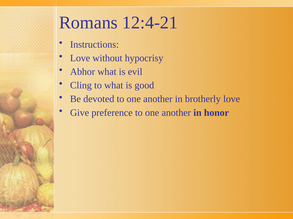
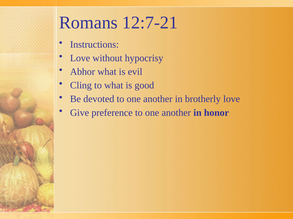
12:4-21: 12:4-21 -> 12:7-21
